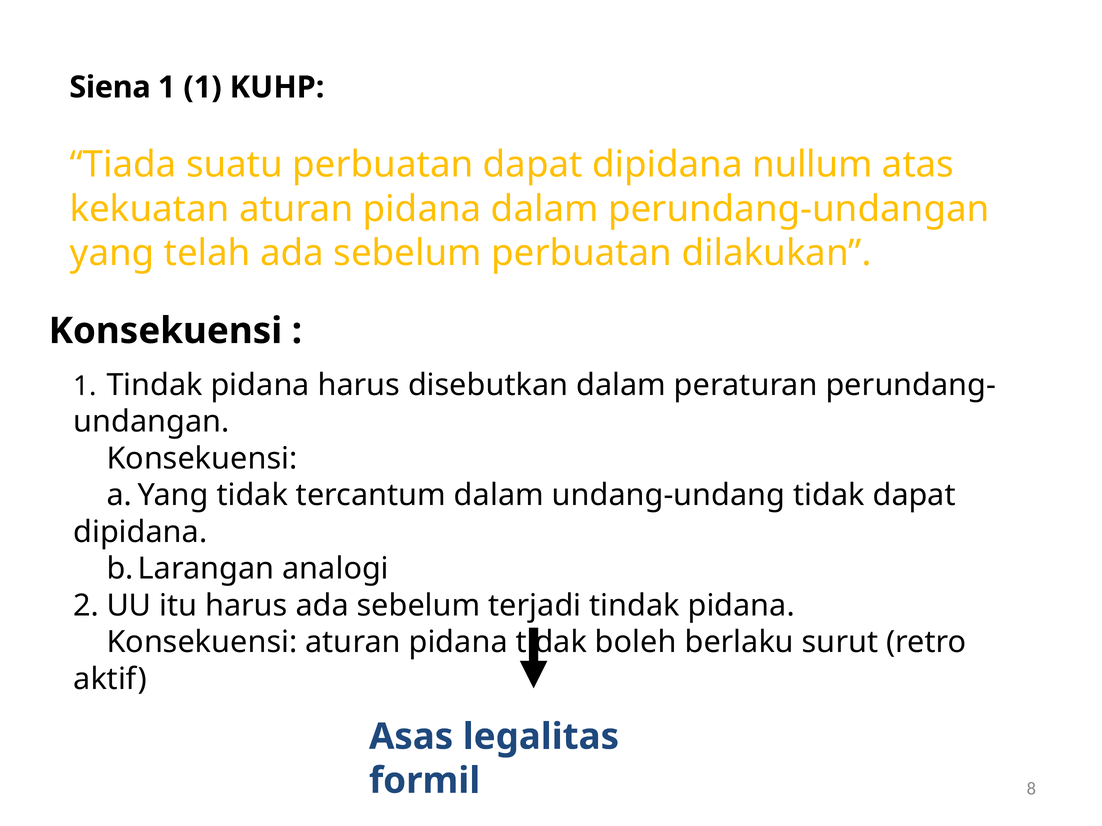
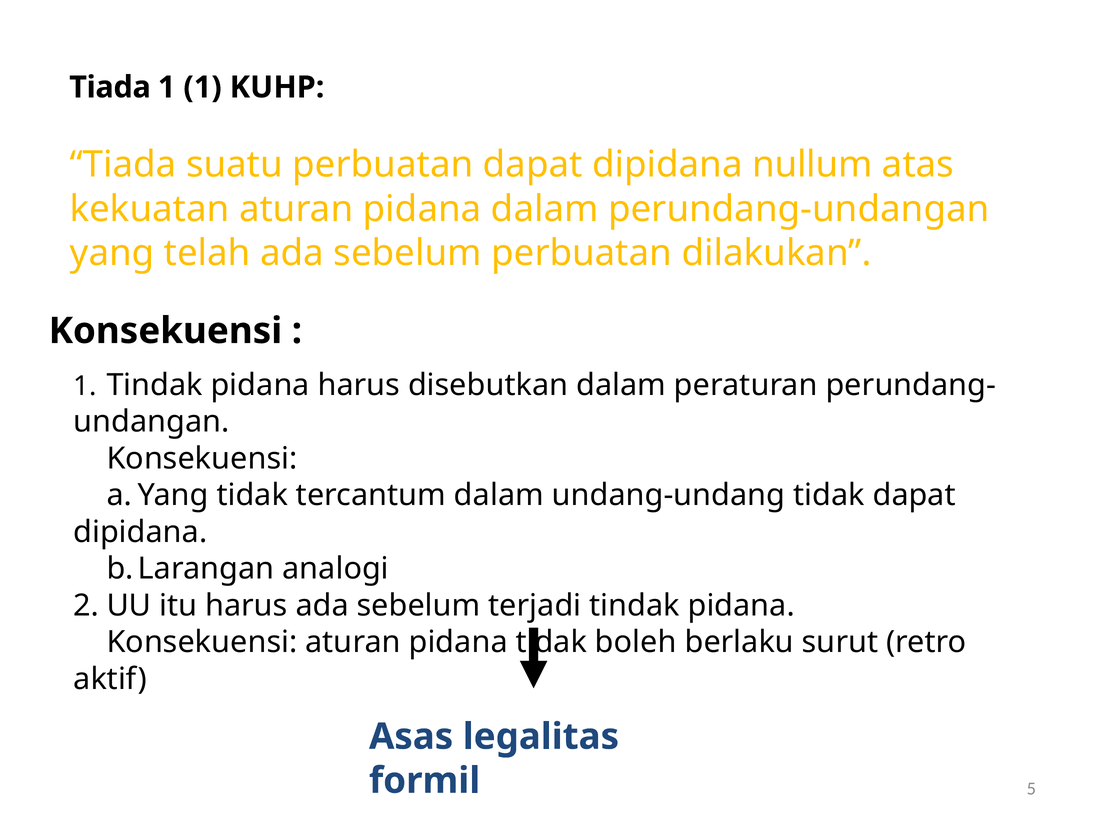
Siena at (110, 87): Siena -> Tiada
8: 8 -> 5
